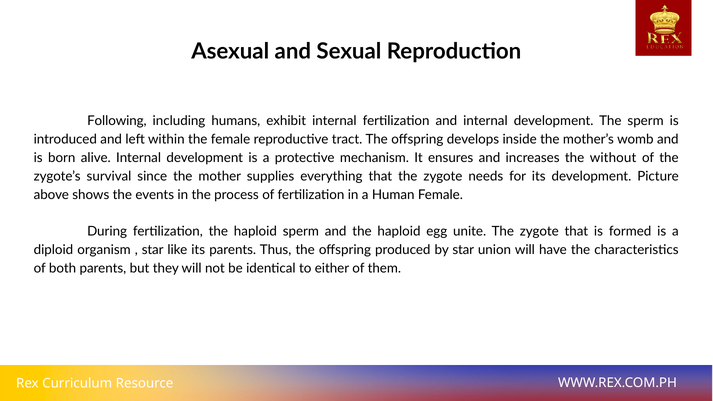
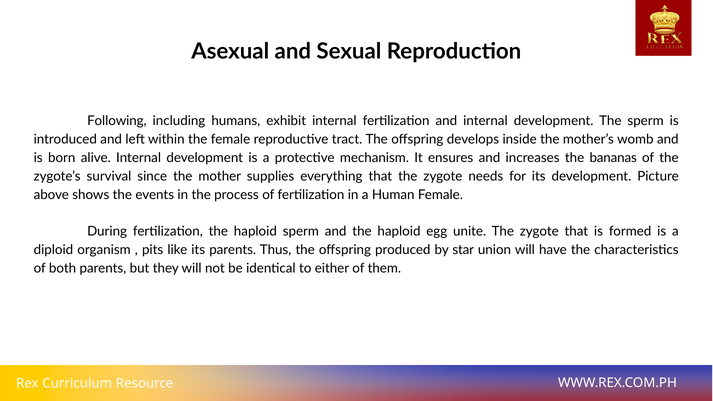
without: without -> bananas
star at (153, 250): star -> pits
